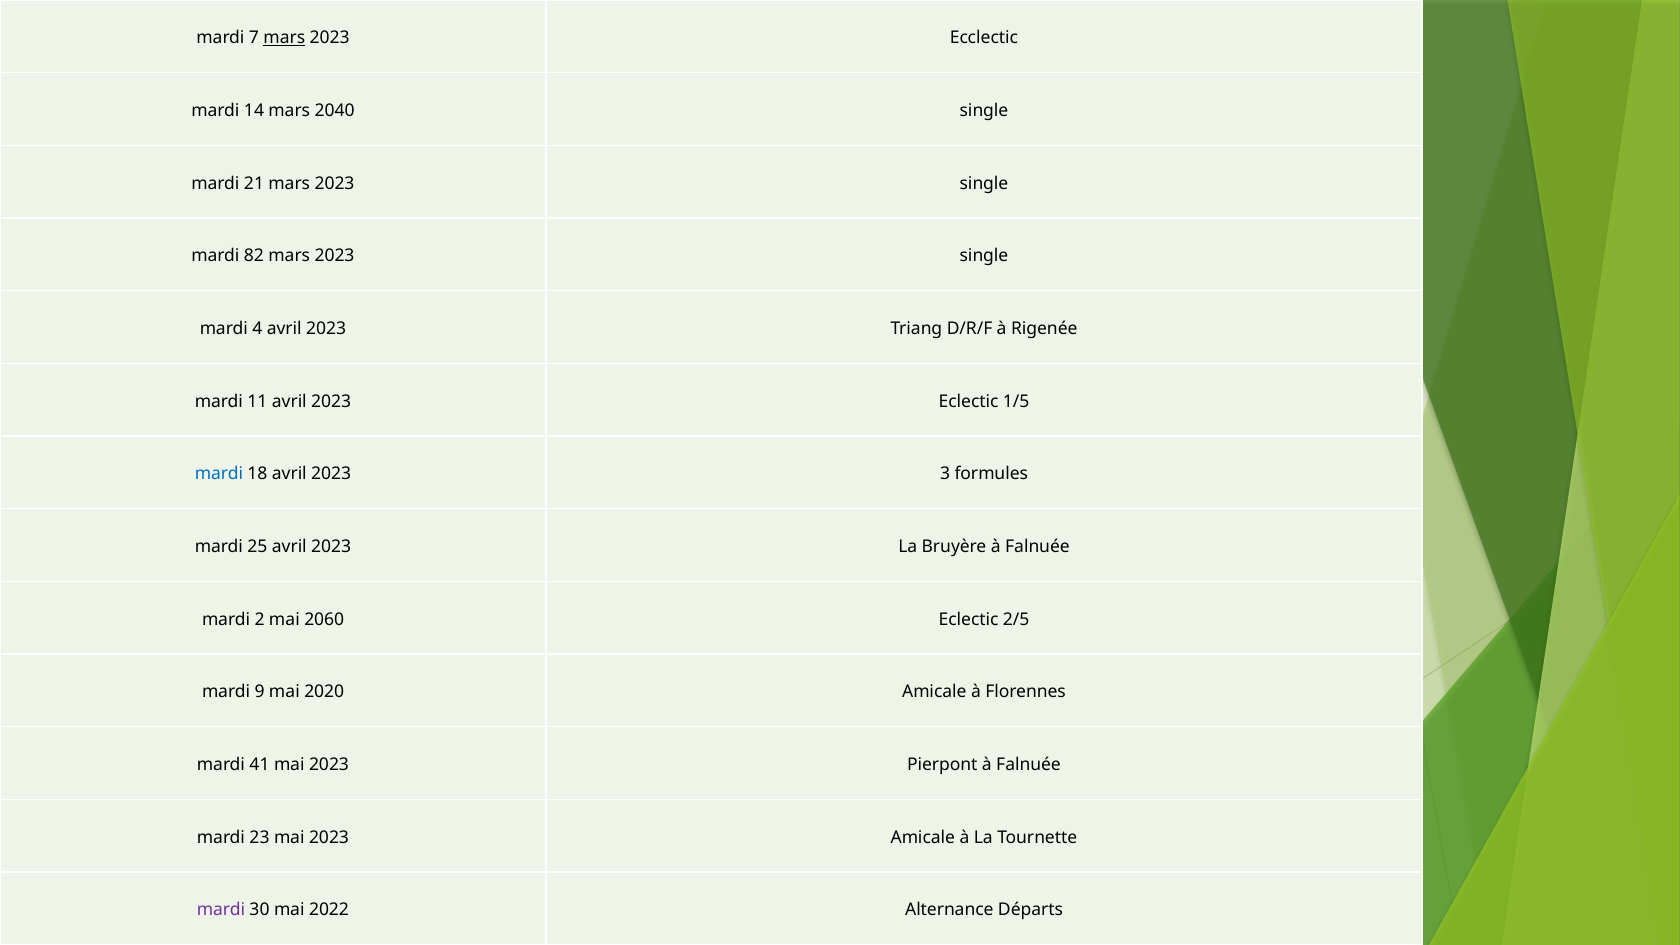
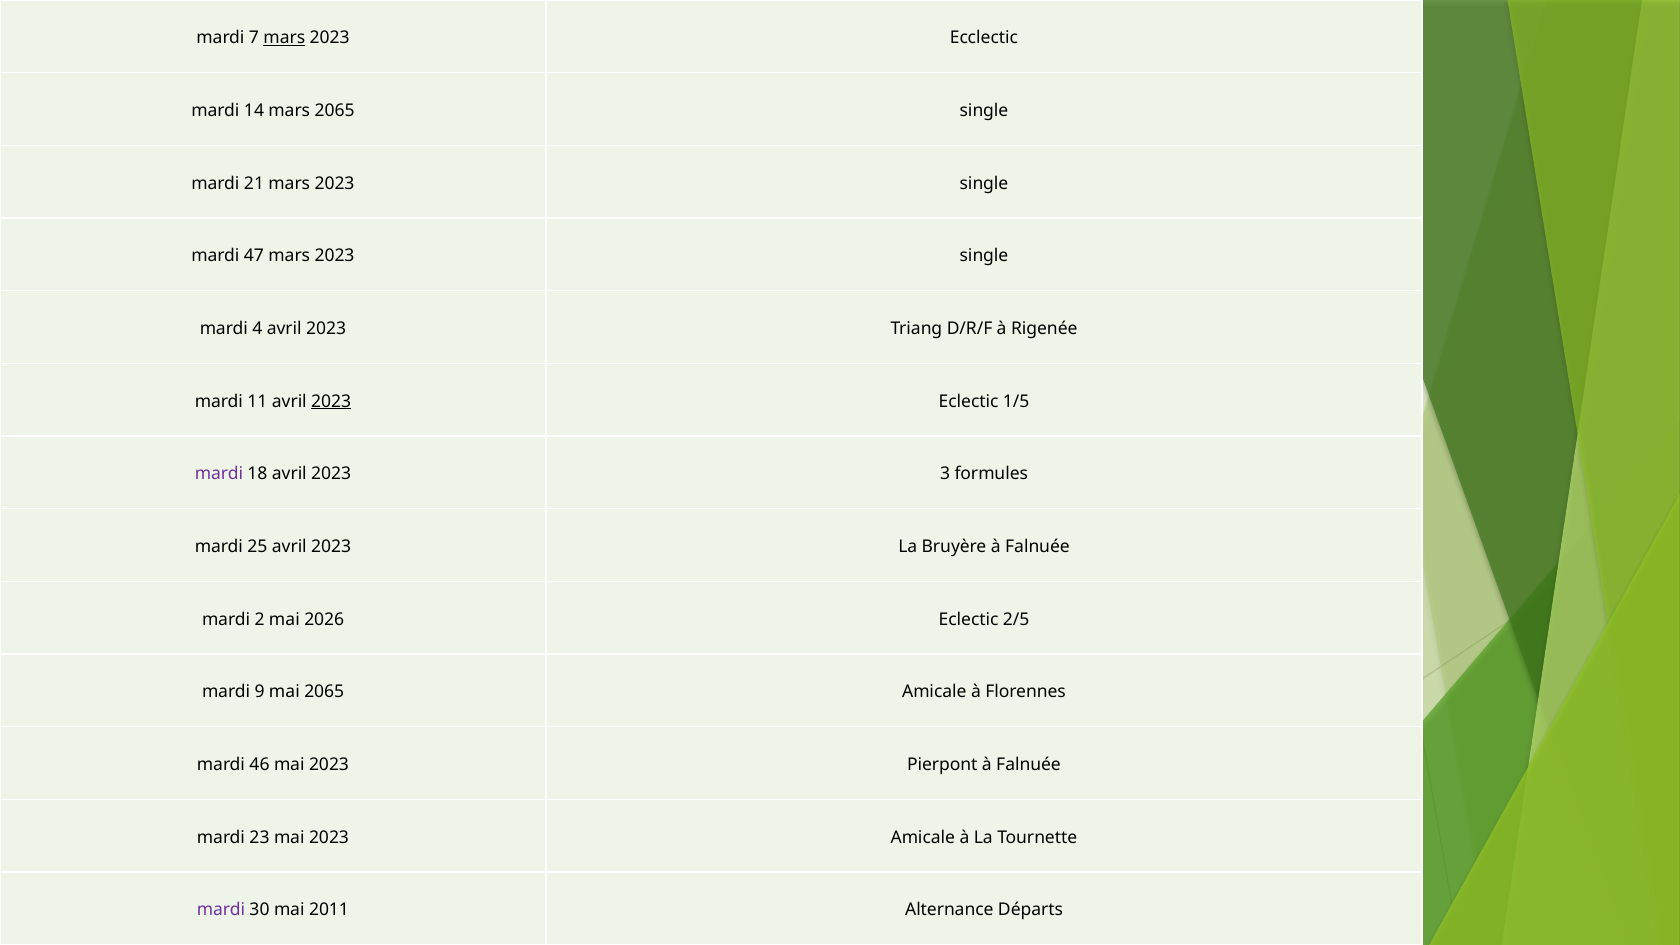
mars 2040: 2040 -> 2065
82: 82 -> 47
2023 at (331, 401) underline: none -> present
mardi at (219, 474) colour: blue -> purple
2060: 2060 -> 2026
mai 2020: 2020 -> 2065
41: 41 -> 46
2022: 2022 -> 2011
